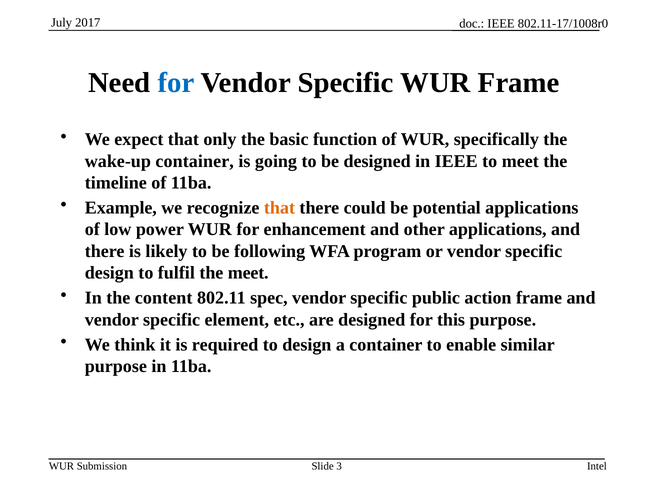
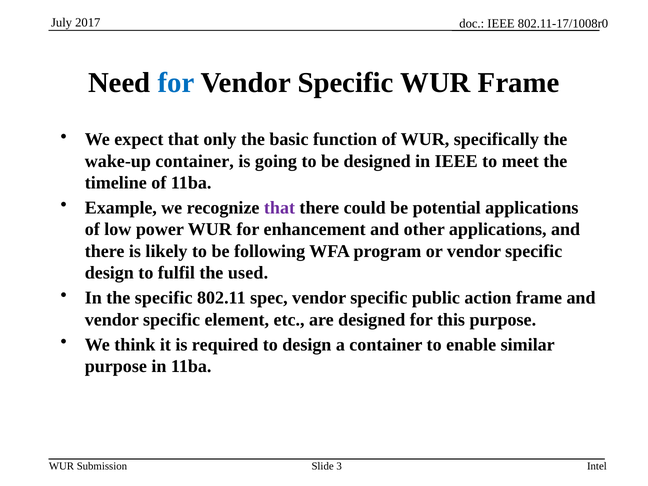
that at (280, 208) colour: orange -> purple
the meet: meet -> used
the content: content -> specific
